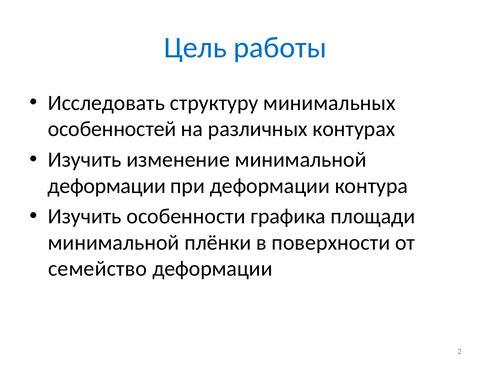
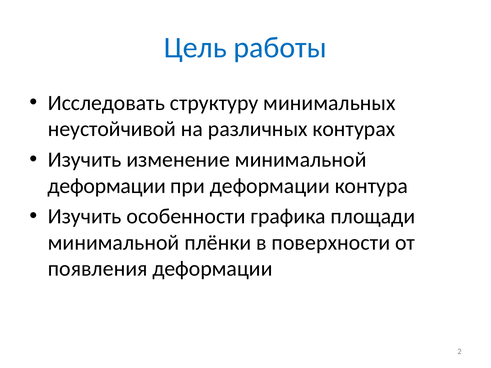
особенностей: особенностей -> неустойчивой
семейство: семейство -> появления
